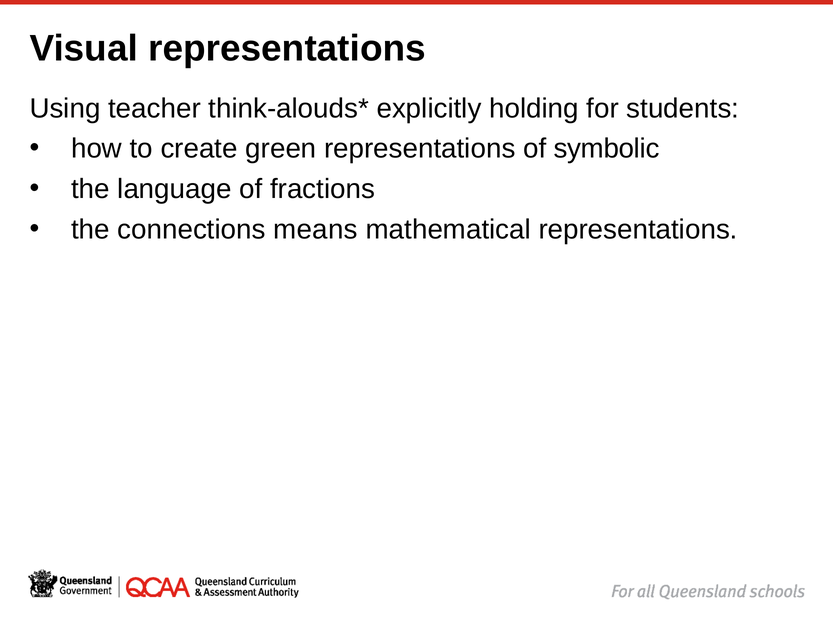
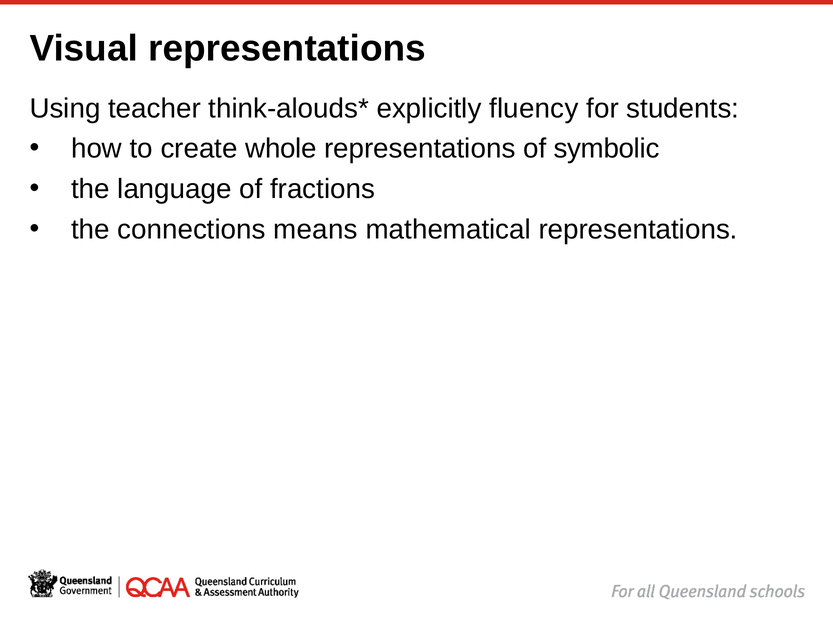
holding: holding -> fluency
green: green -> whole
